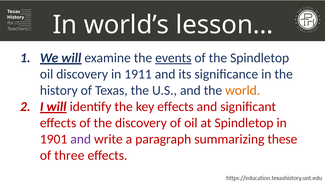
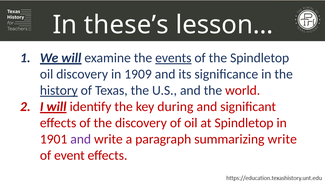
world’s: world’s -> these’s
1911: 1911 -> 1909
history underline: none -> present
world colour: orange -> red
key effects: effects -> during
summarizing these: these -> write
three: three -> event
